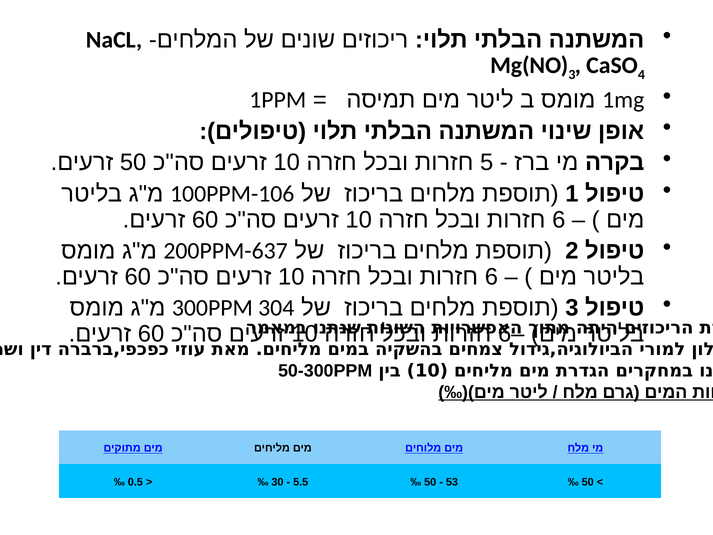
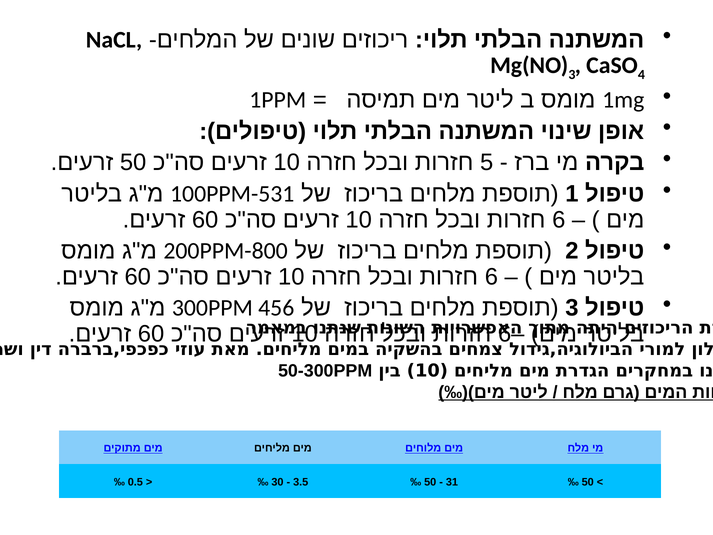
100PPM-106: 100PPM-106 -> 100PPM-531
200PPM-637: 200PPM-637 -> 200PPM-800
304: 304 -> 456
5.5: 5.5 -> 3.5
53: 53 -> 31
